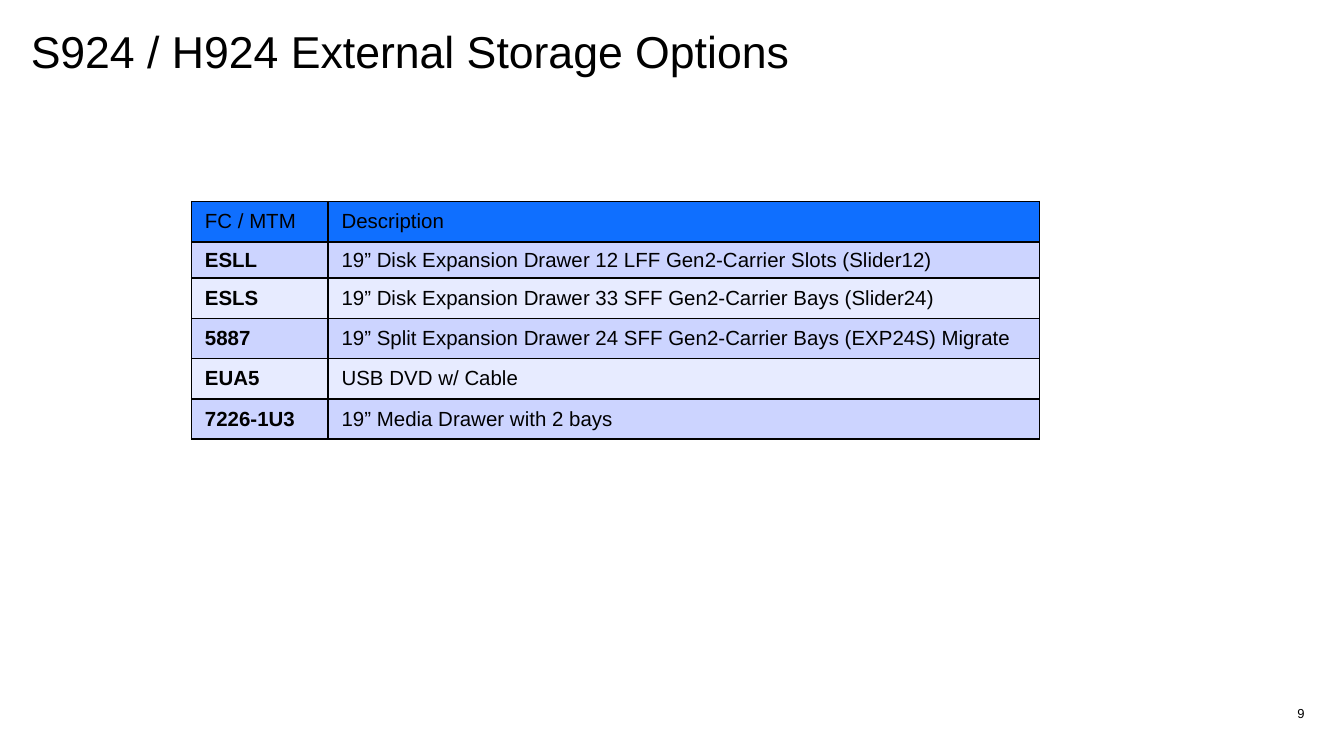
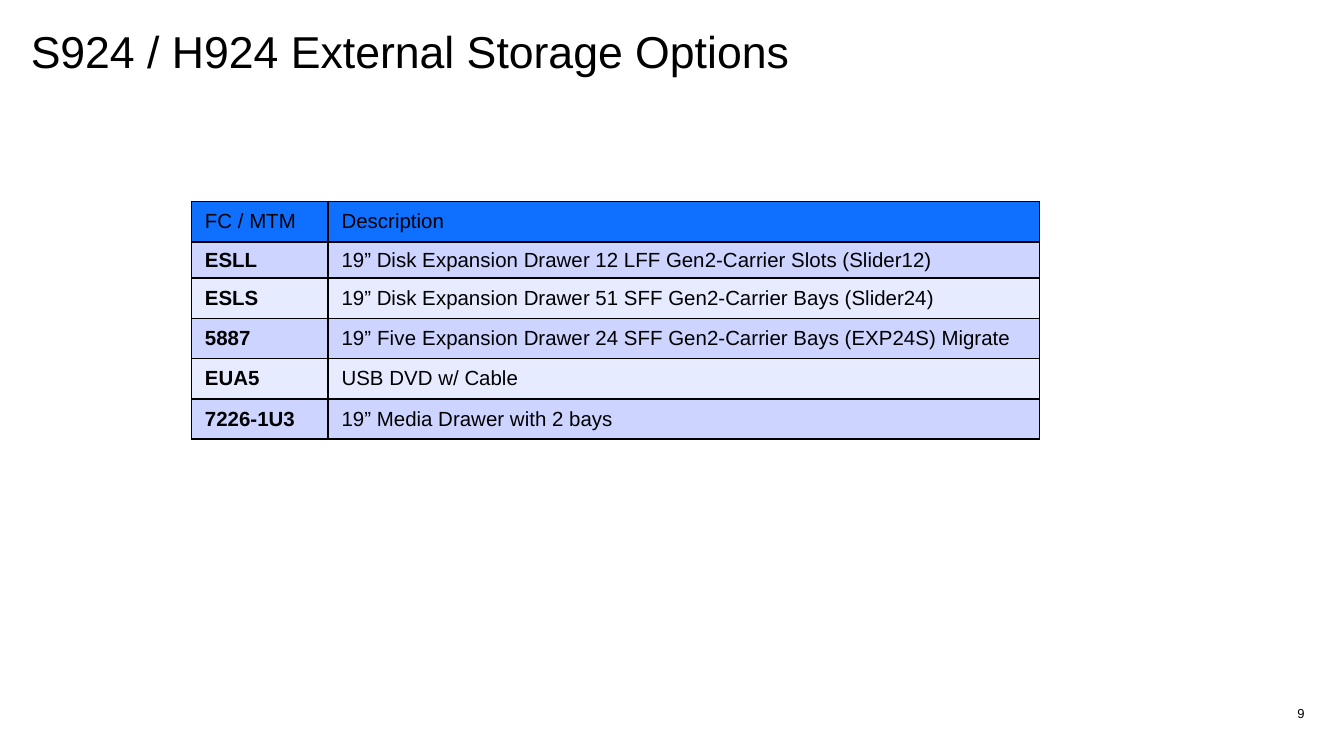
33: 33 -> 51
Split: Split -> Five
